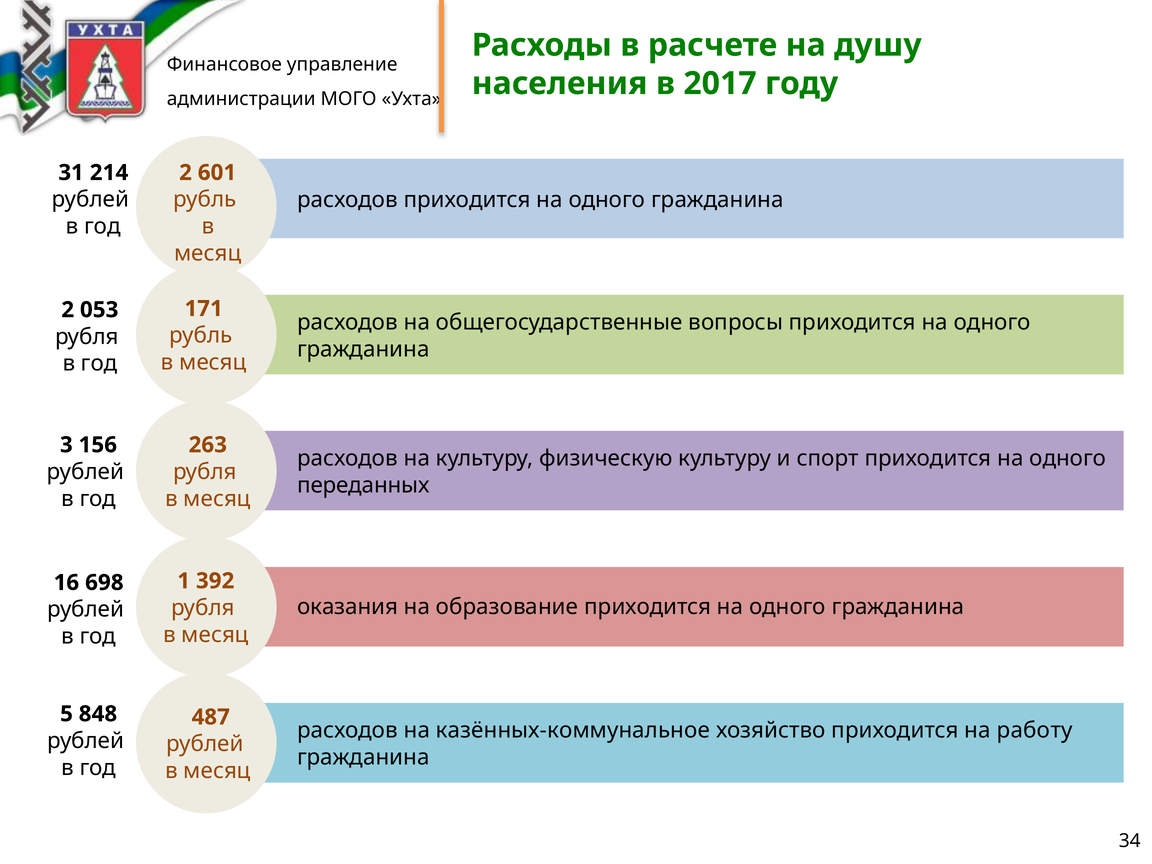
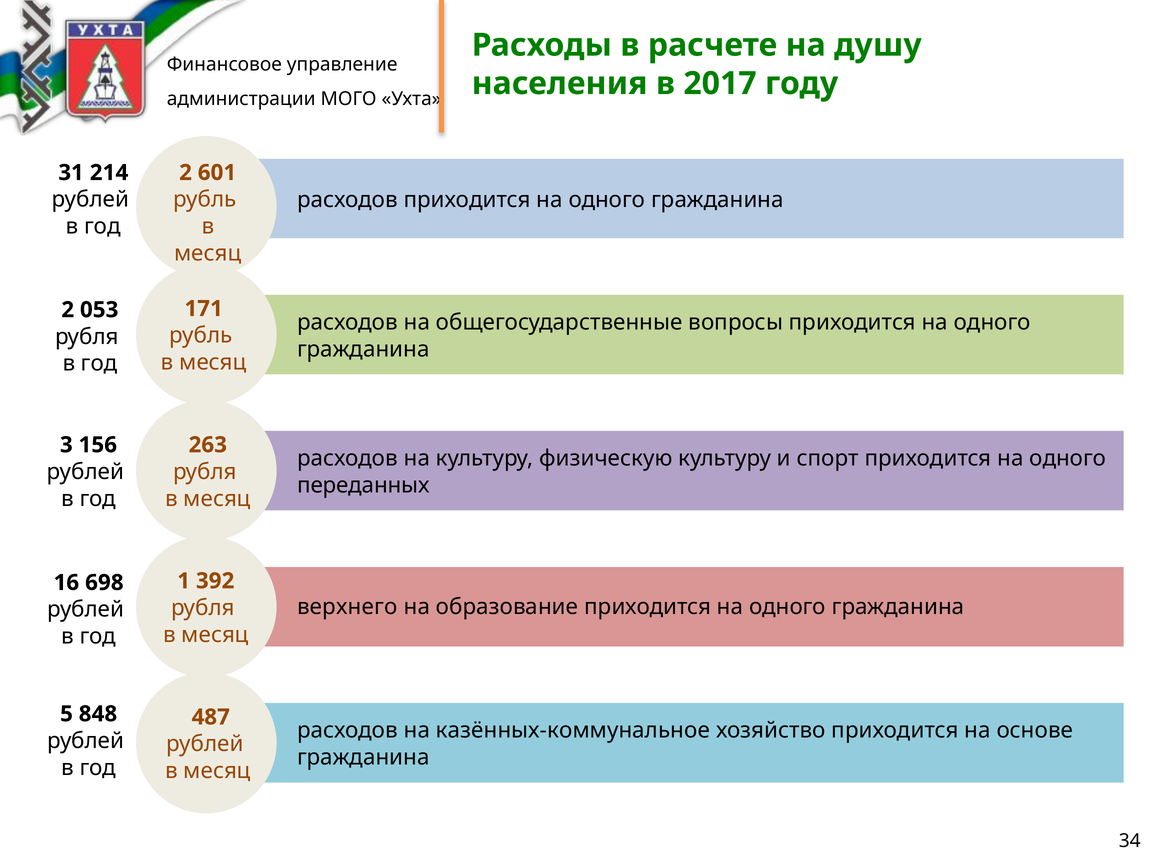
оказания: оказания -> верхнего
работу: работу -> основе
